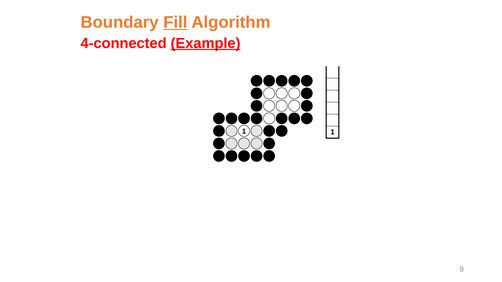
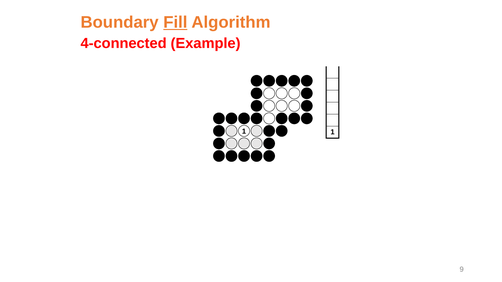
Example underline: present -> none
